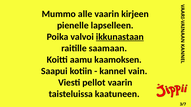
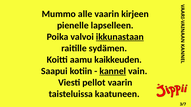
saamaan: saamaan -> sydämen
kaamoksen: kaamoksen -> kaikkeuden
kannel underline: none -> present
